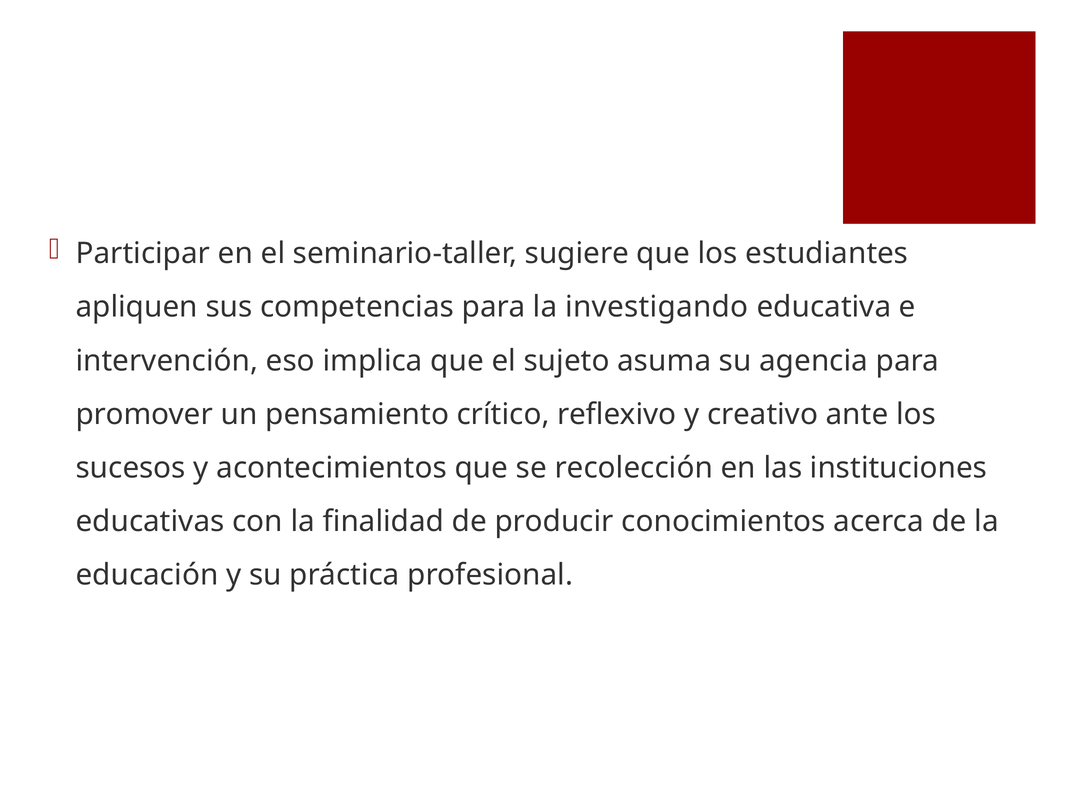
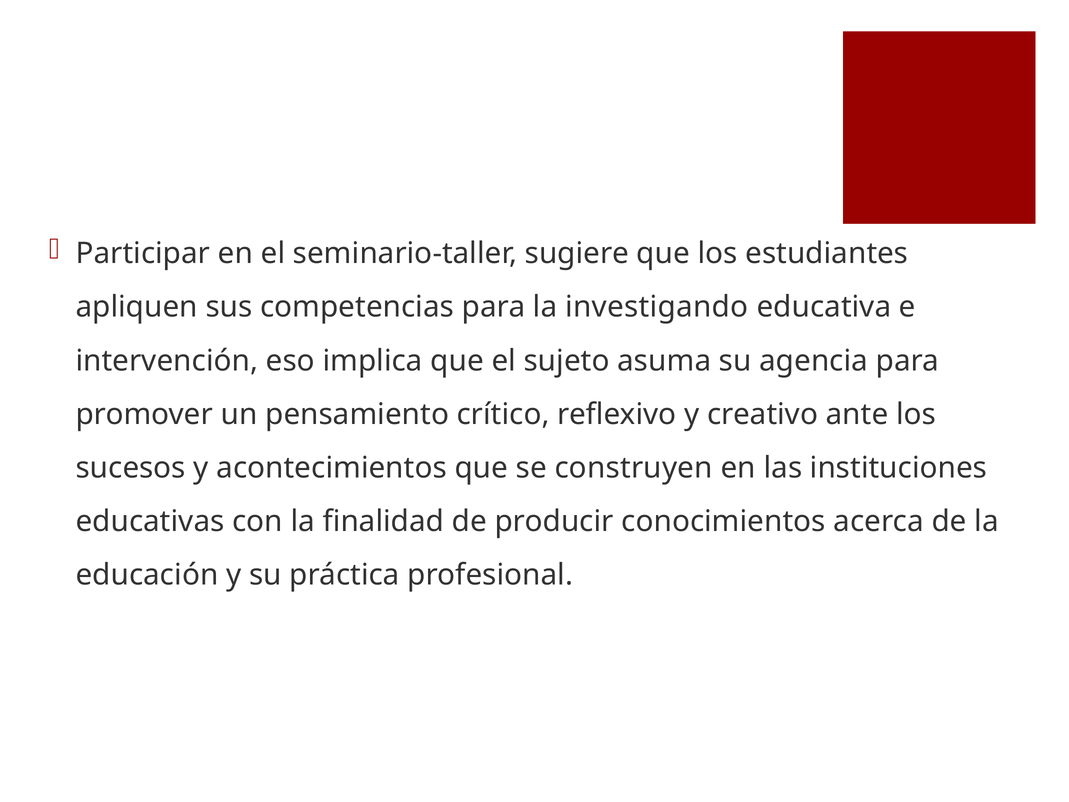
recolección: recolección -> construyen
